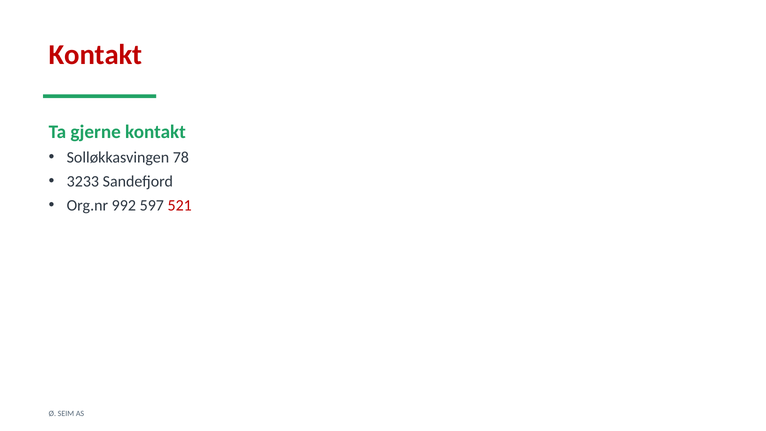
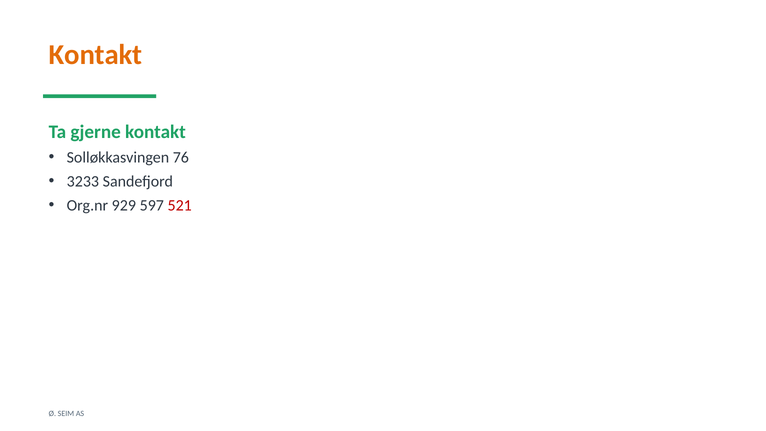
Kontakt at (95, 55) colour: red -> orange
78: 78 -> 76
992: 992 -> 929
